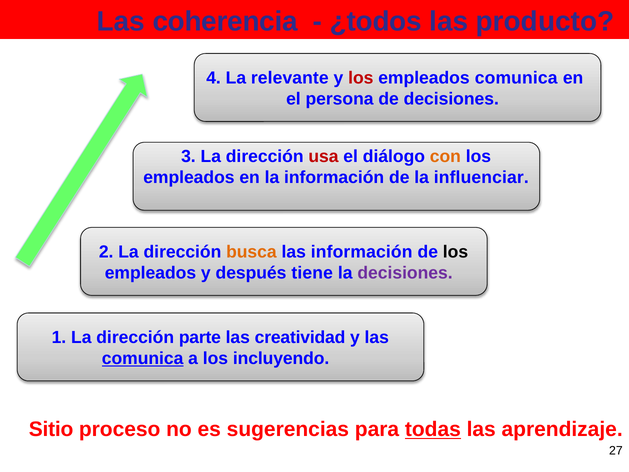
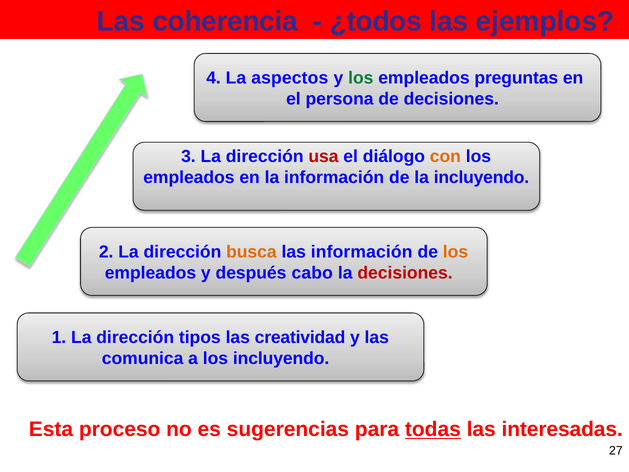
producto: producto -> ejemplos
relevante: relevante -> aspectos
los at (361, 78) colour: red -> green
empleados comunica: comunica -> preguntas
la influenciar: influenciar -> incluyendo
los at (455, 252) colour: black -> orange
tiene: tiene -> cabo
decisiones at (405, 273) colour: purple -> red
parte: parte -> tipos
comunica at (143, 358) underline: present -> none
Sitio: Sitio -> Esta
aprendizaje: aprendizaje -> interesadas
